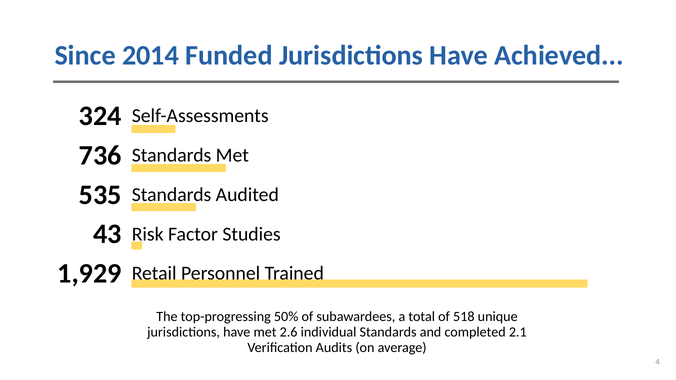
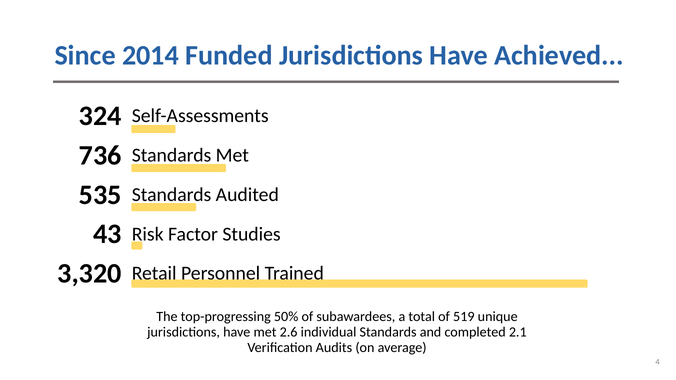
1,929: 1,929 -> 3,320
518: 518 -> 519
